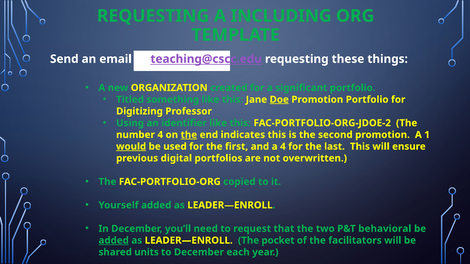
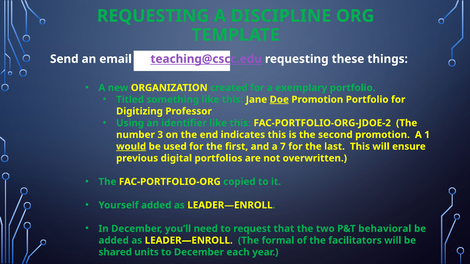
INCLUDING: INCLUDING -> DISCIPLINE
significant: significant -> exemplary
number 4: 4 -> 3
the at (189, 135) underline: present -> none
a 4: 4 -> 7
added at (114, 241) underline: present -> none
pocket: pocket -> formal
